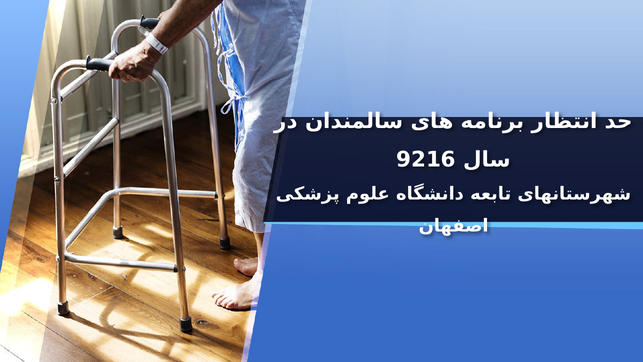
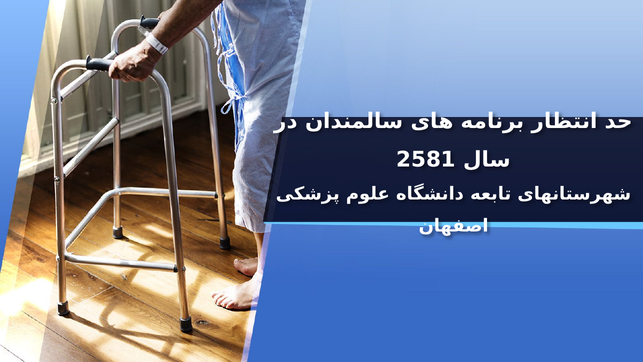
9216: 9216 -> 2581
